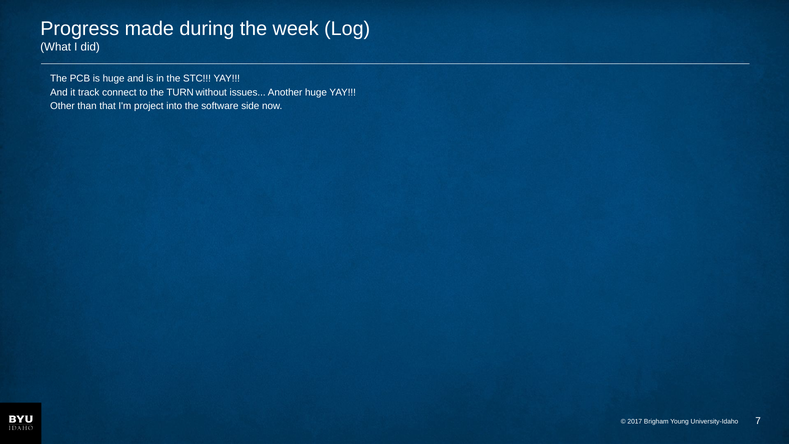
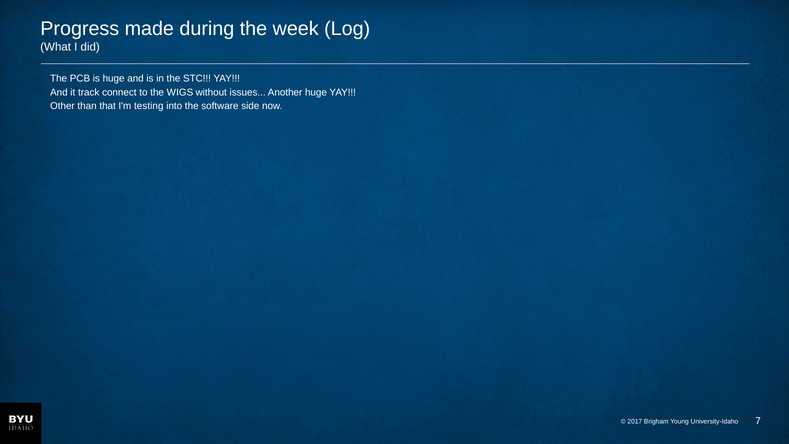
TURN: TURN -> WIGS
project: project -> testing
